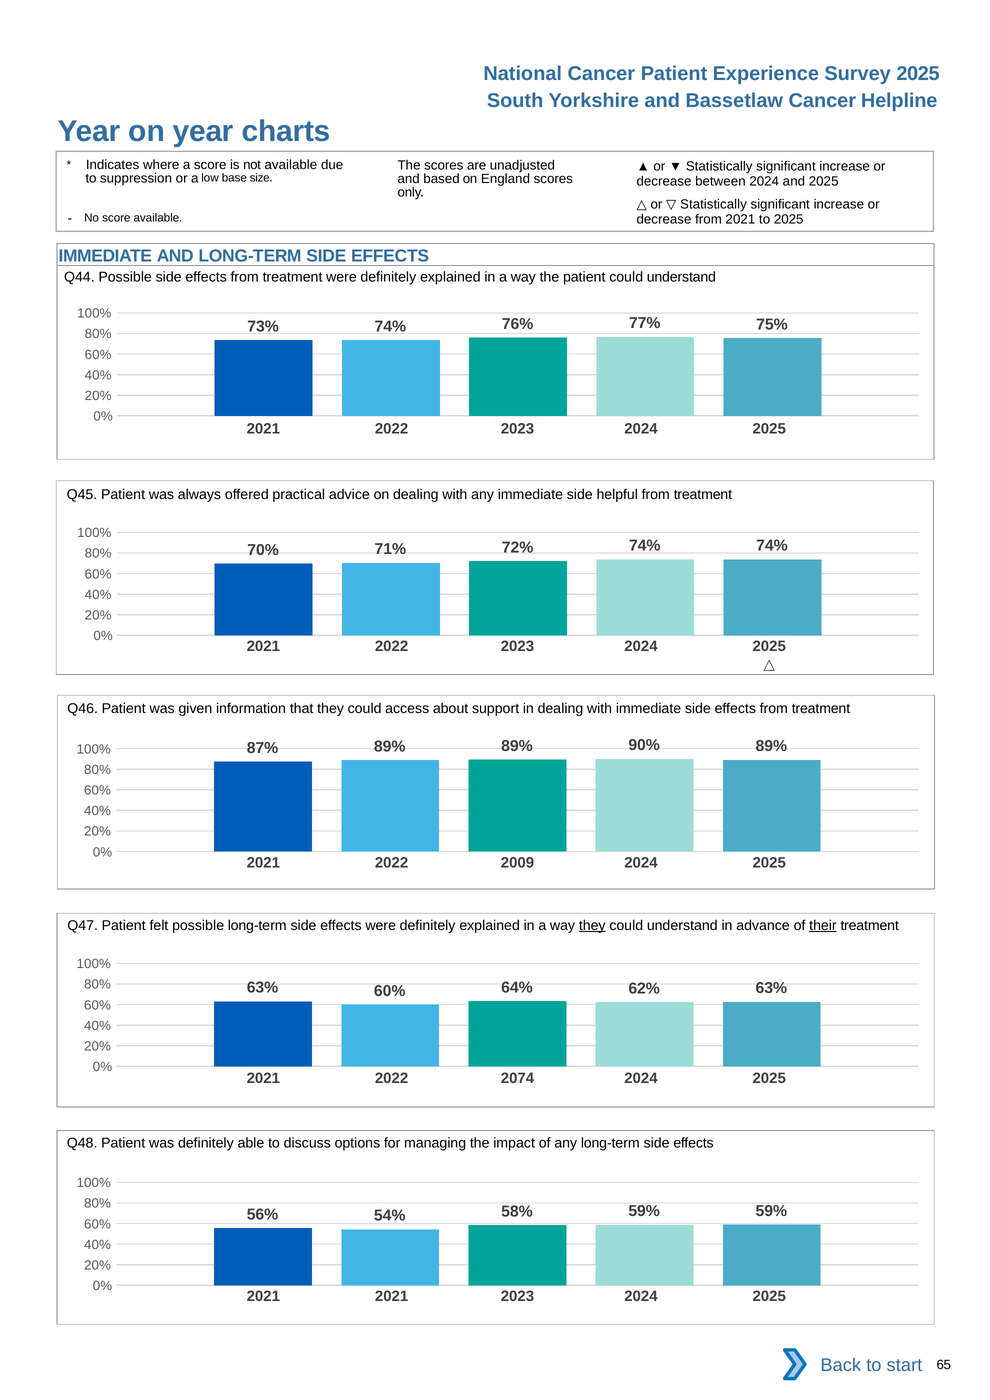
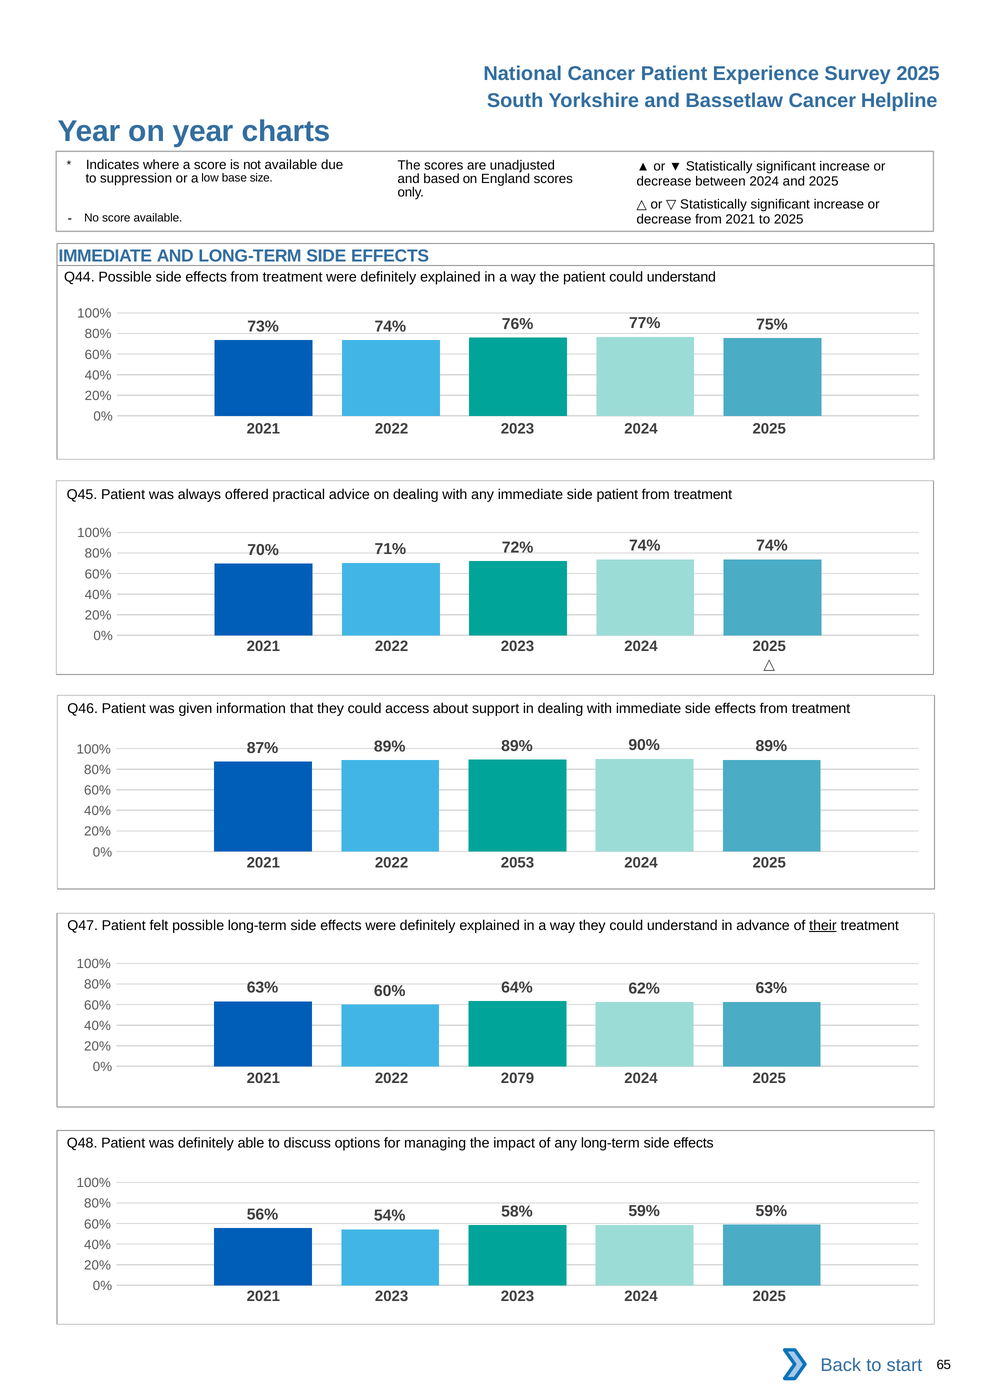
side helpful: helpful -> patient
2009: 2009 -> 2053
they at (592, 926) underline: present -> none
2074: 2074 -> 2079
2021 2021: 2021 -> 2023
